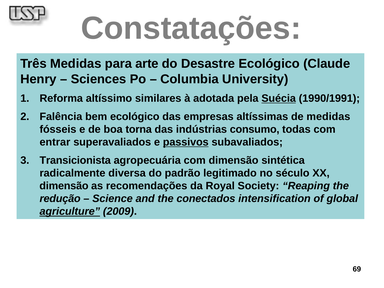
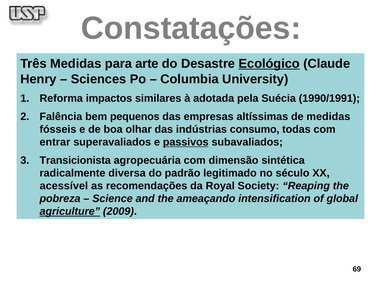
Ecológico at (269, 64) underline: none -> present
altíssimo: altíssimo -> impactos
Suécia underline: present -> none
bem ecológico: ecológico -> pequenos
torna: torna -> olhar
dimensão at (64, 186): dimensão -> acessível
redução: redução -> pobreza
conectados: conectados -> ameaçando
